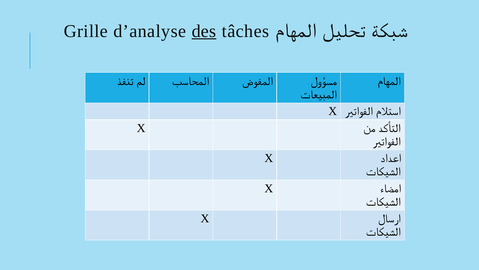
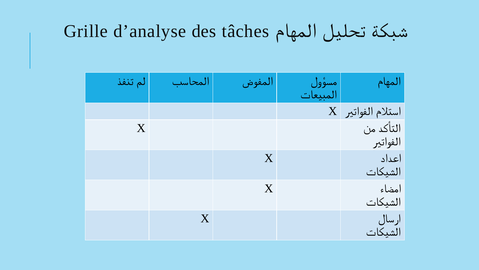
des underline: present -> none
